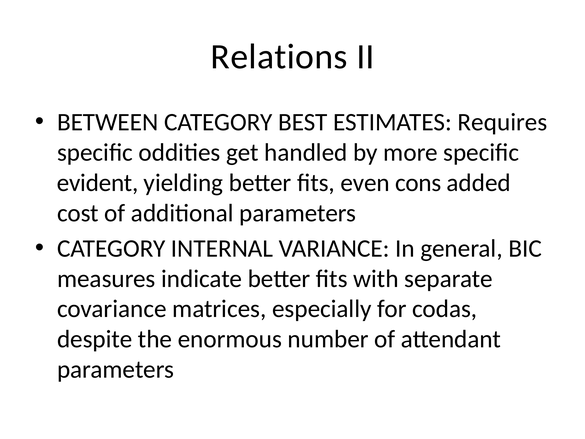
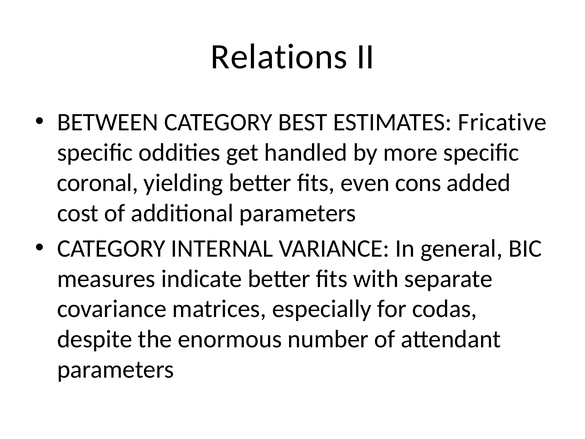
Requires: Requires -> Fricative
evident: evident -> coronal
